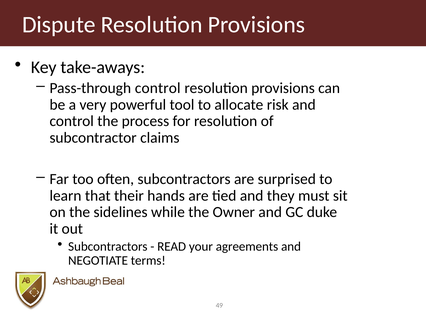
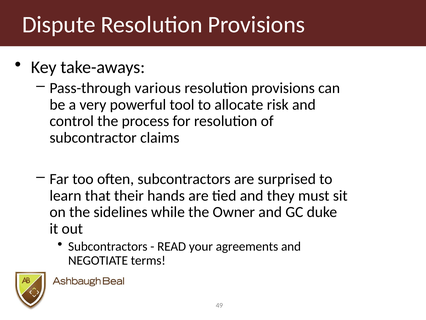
Pass-through control: control -> various
